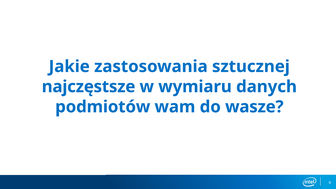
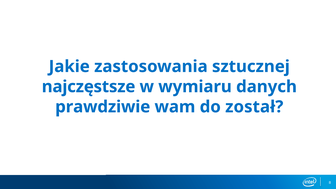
podmiotów: podmiotów -> prawdziwie
wasze: wasze -> został
